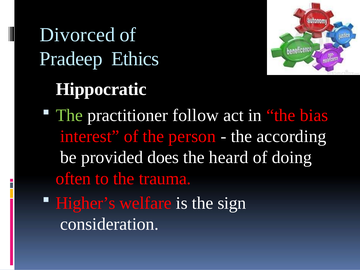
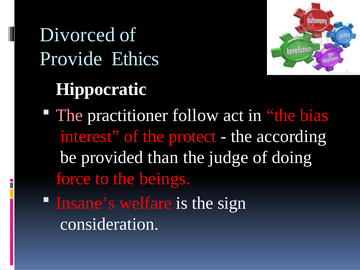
Pradeep: Pradeep -> Provide
The at (69, 115) colour: light green -> pink
person: person -> protect
does: does -> than
heard: heard -> judge
often: often -> force
trauma: trauma -> beings
Higher’s: Higher’s -> Insane’s
